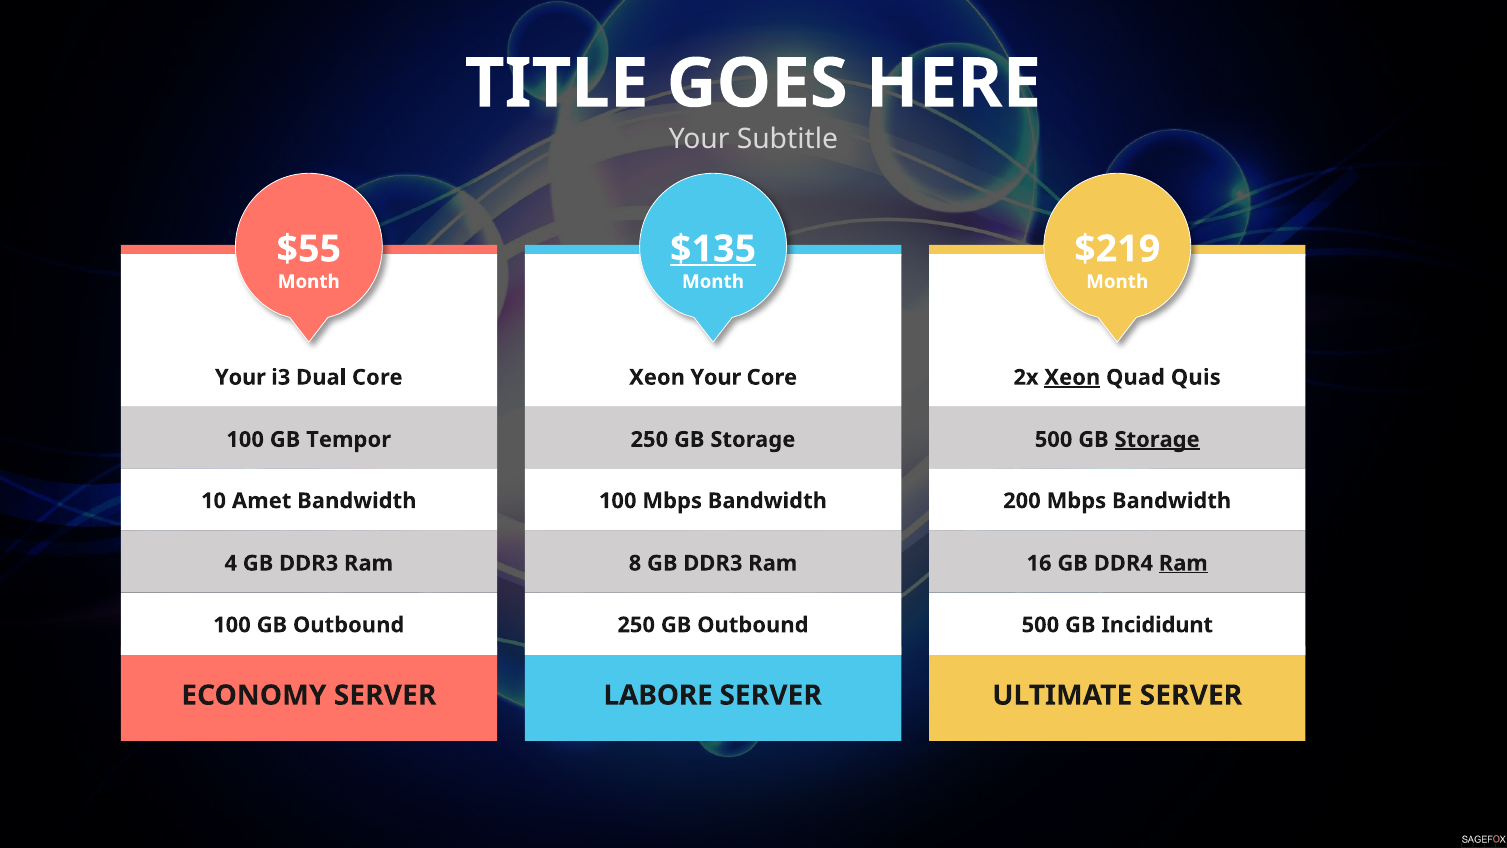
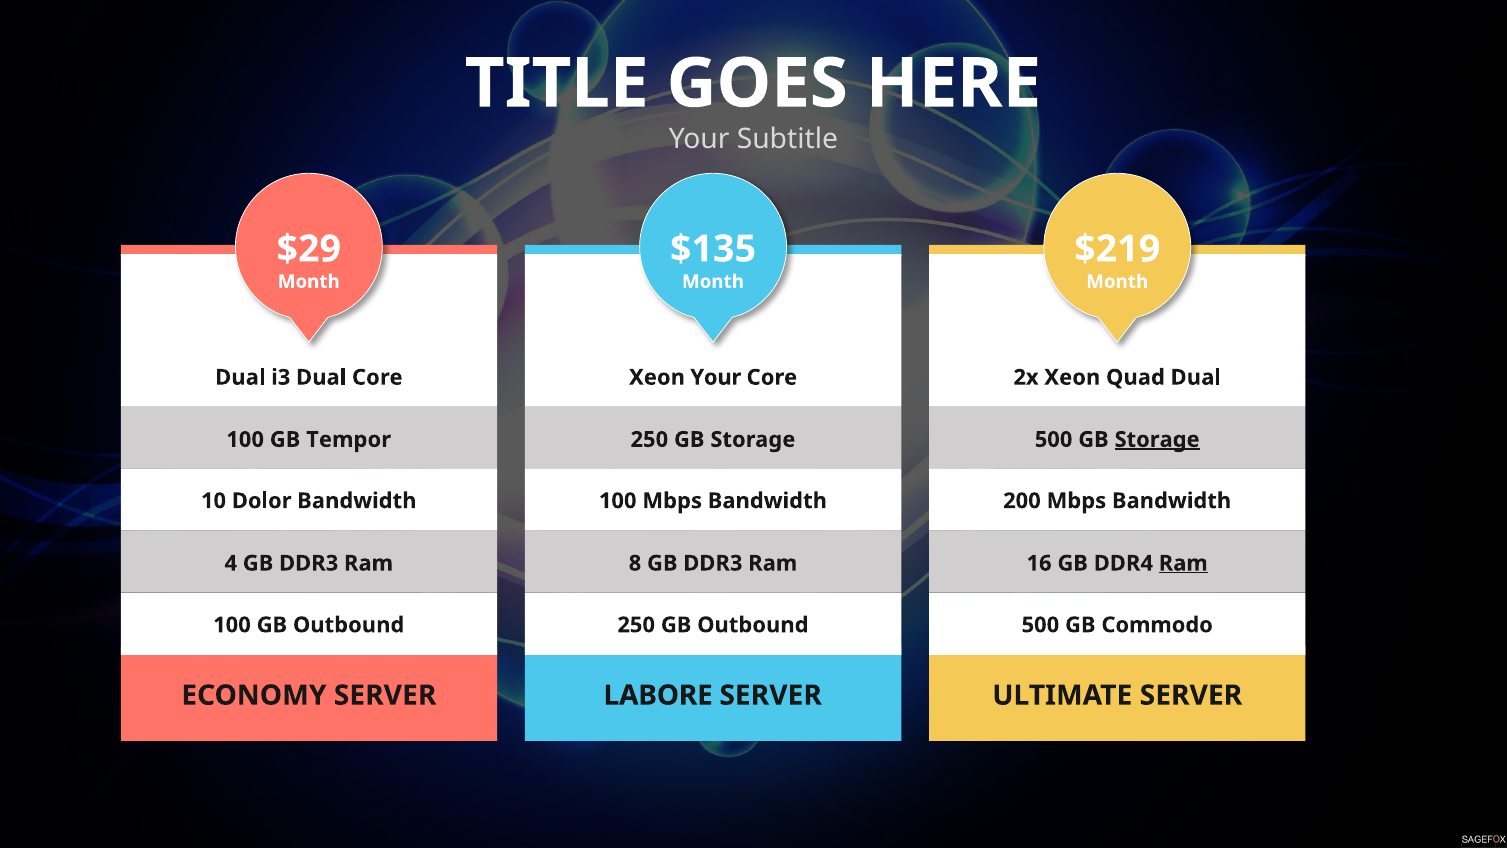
$55: $55 -> $29
$135 underline: present -> none
Your at (240, 377): Your -> Dual
Xeon at (1072, 377) underline: present -> none
Quad Quis: Quis -> Dual
Amet: Amet -> Dolor
Incididunt: Incididunt -> Commodo
